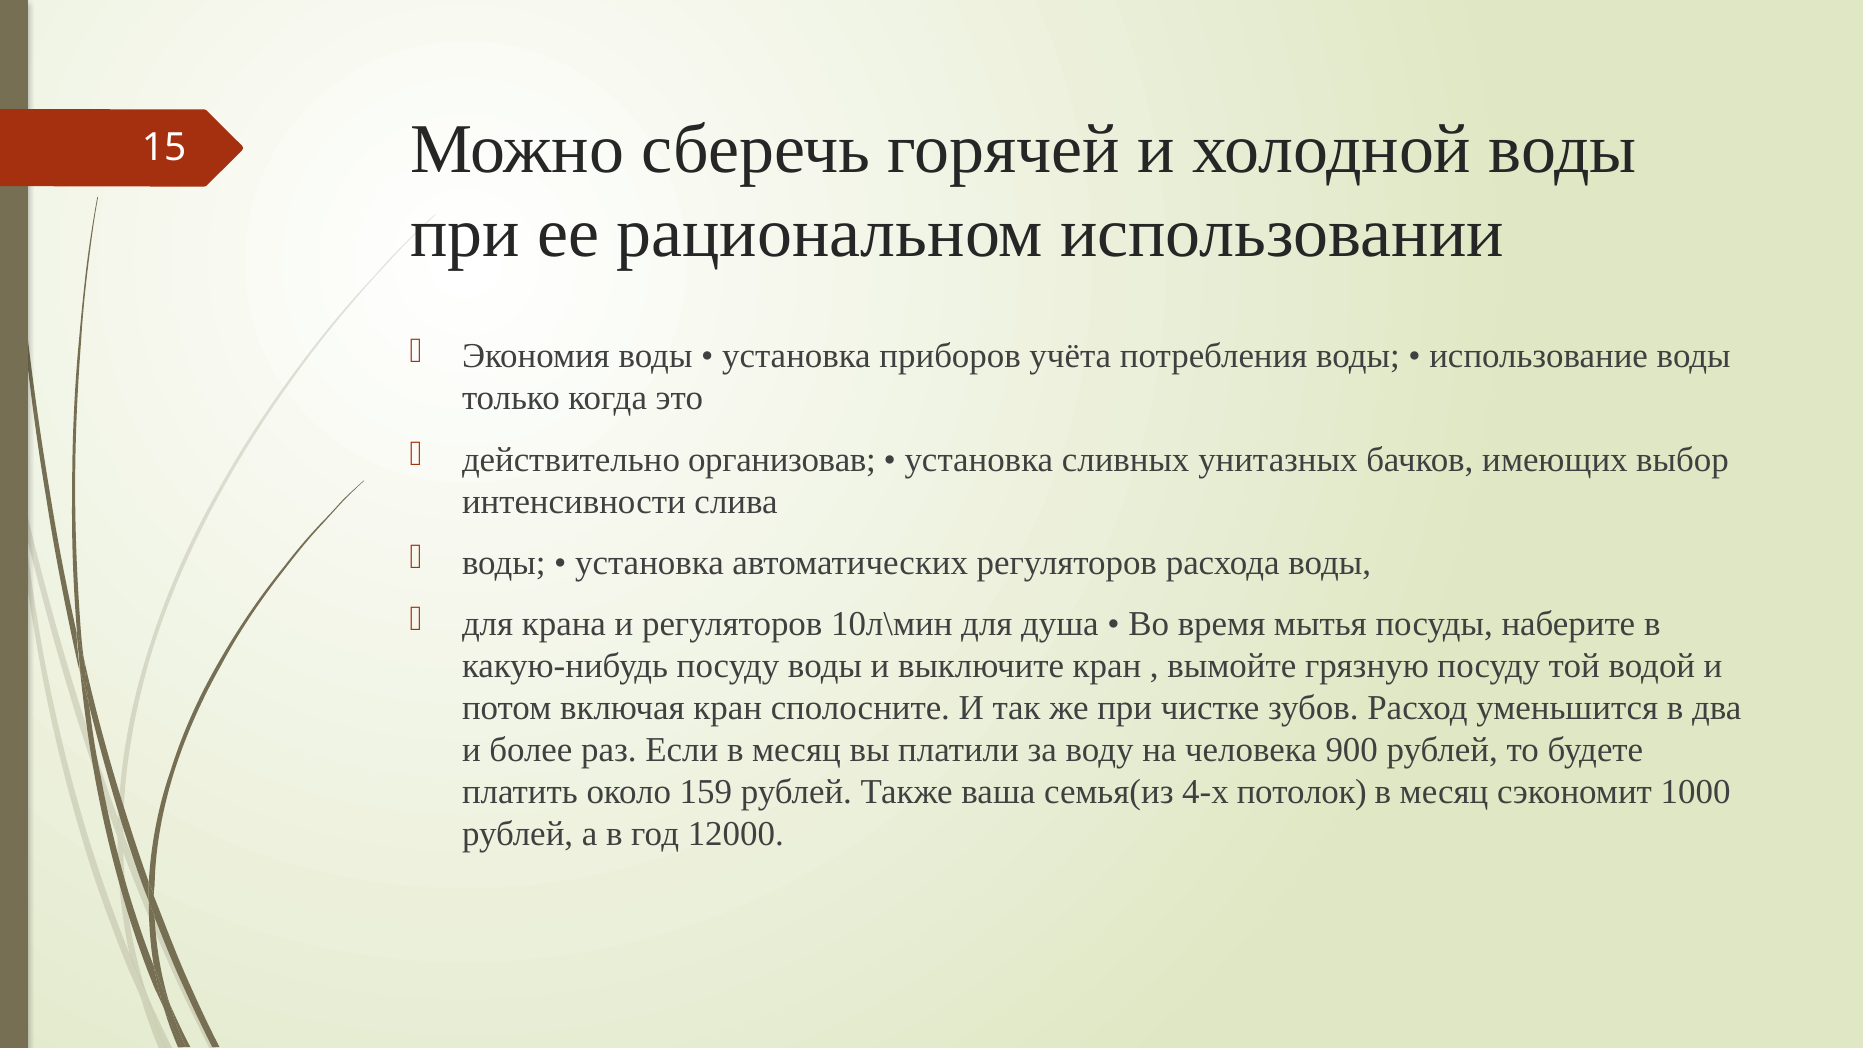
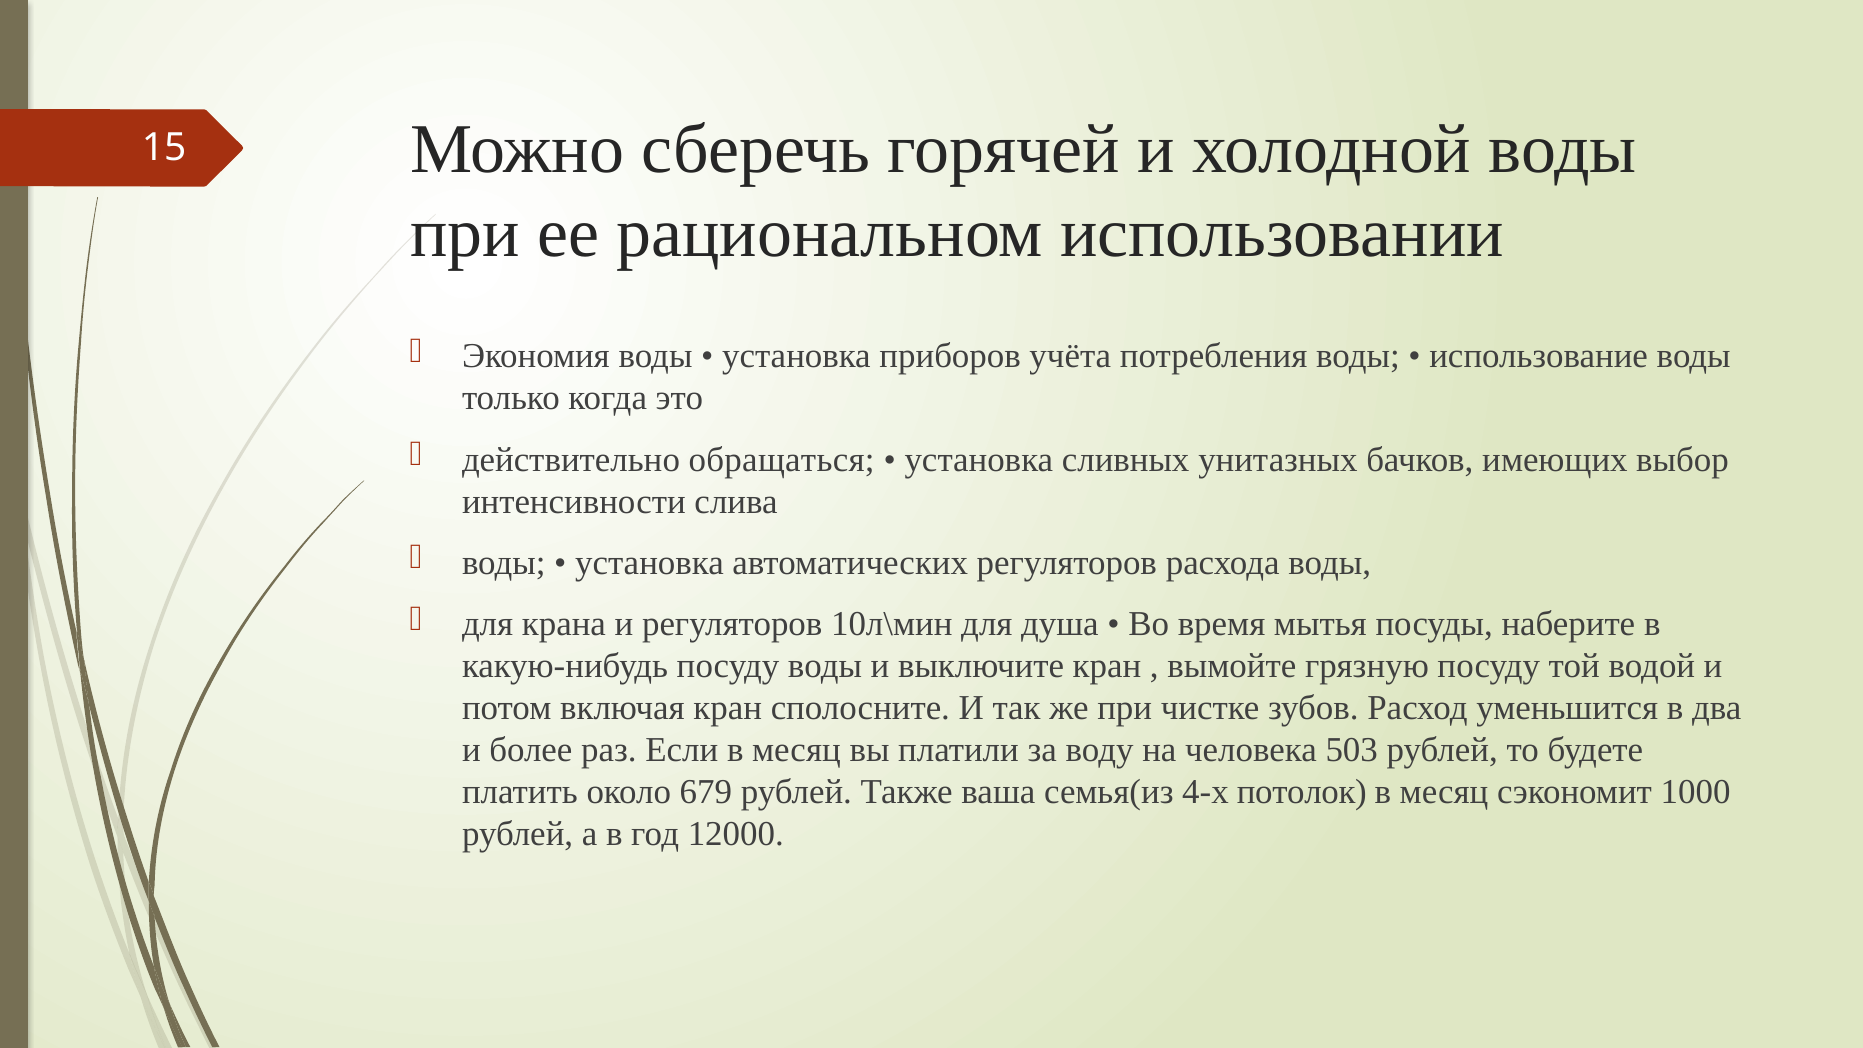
организовав: организовав -> обращаться
900: 900 -> 503
159: 159 -> 679
